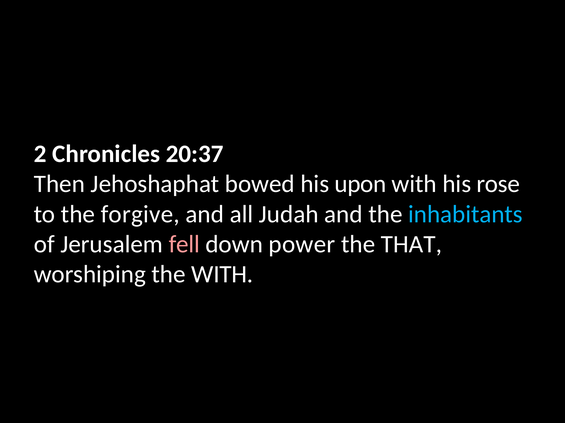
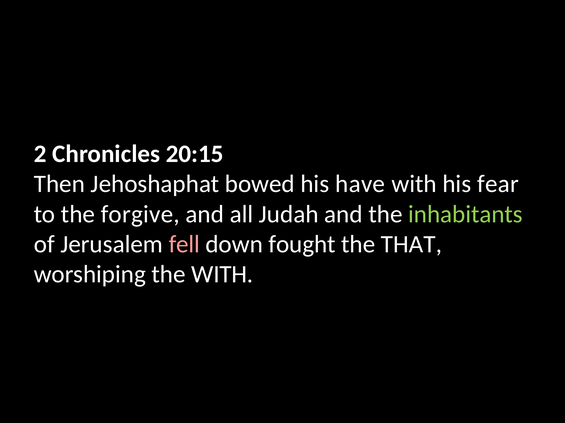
20:37: 20:37 -> 20:15
upon: upon -> have
rose: rose -> fear
inhabitants colour: light blue -> light green
power: power -> fought
